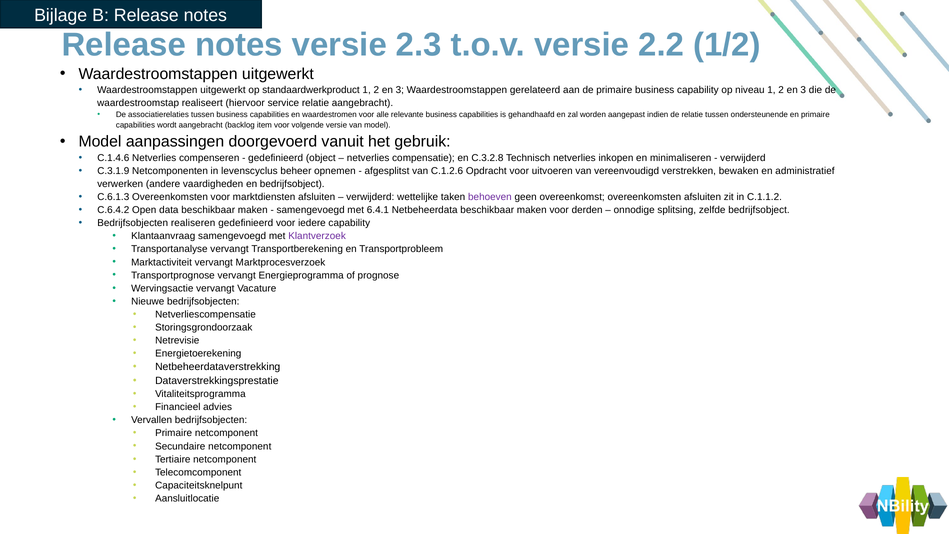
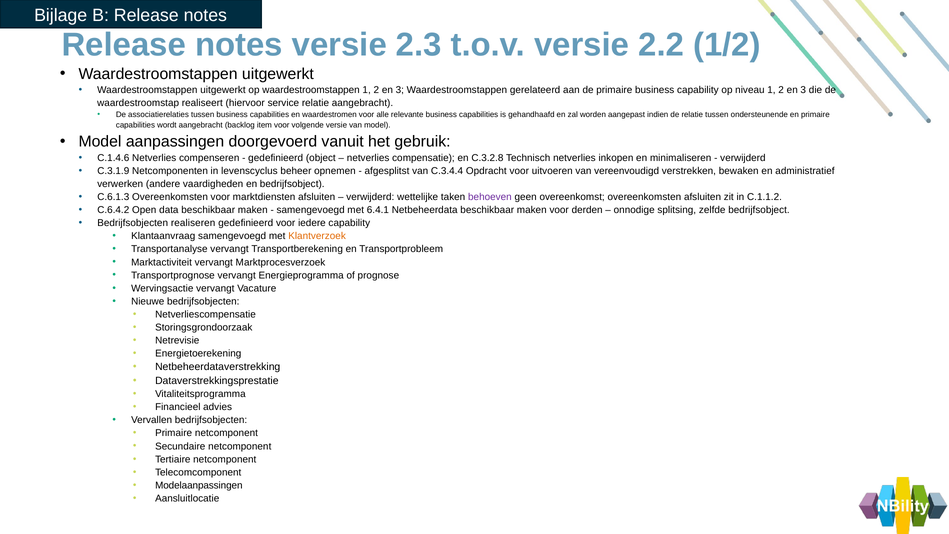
op standaardwerkproduct: standaardwerkproduct -> waardestroomstappen
C.1.2.6: C.1.2.6 -> C.3.4.4
Klantverzoek colour: purple -> orange
Capaciteitsknelpunt: Capaciteitsknelpunt -> Modelaanpassingen
